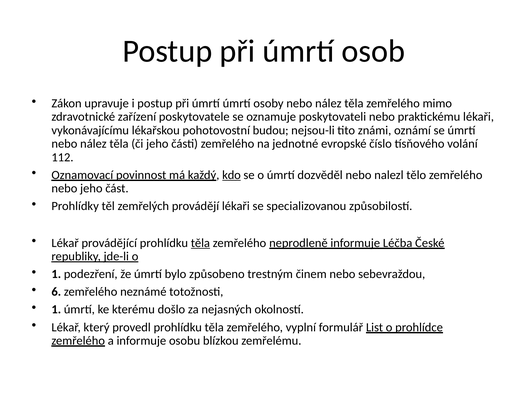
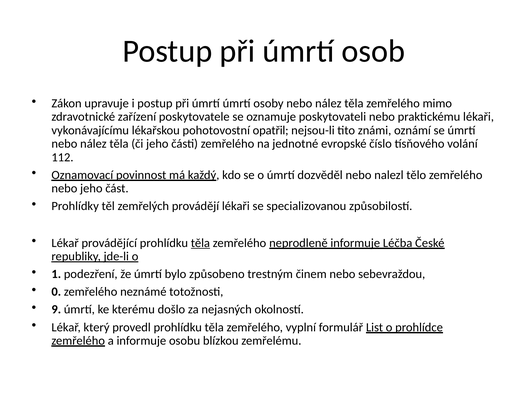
budou: budou -> opatřil
kdo underline: present -> none
6: 6 -> 0
1 at (56, 310): 1 -> 9
